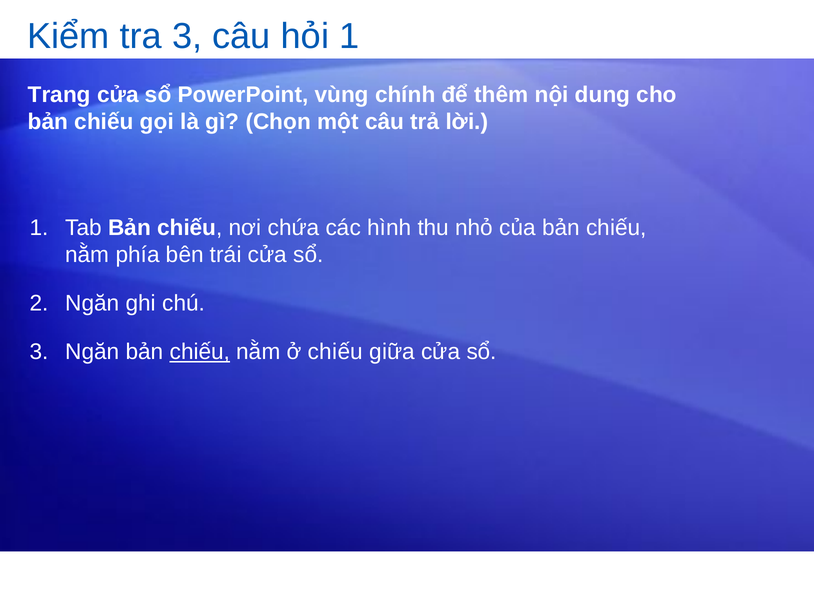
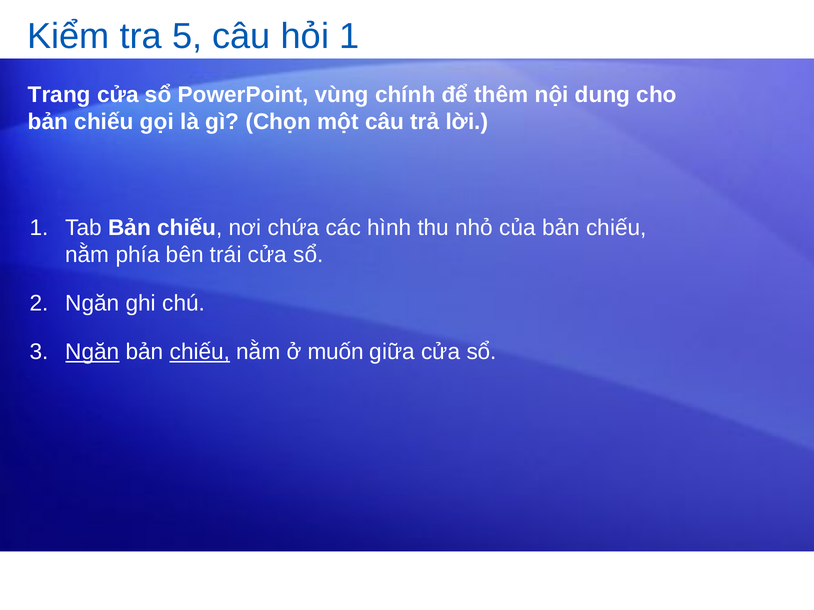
tra 3: 3 -> 5
Ngăn at (92, 352) underline: none -> present
ở chiếu: chiếu -> muốn
